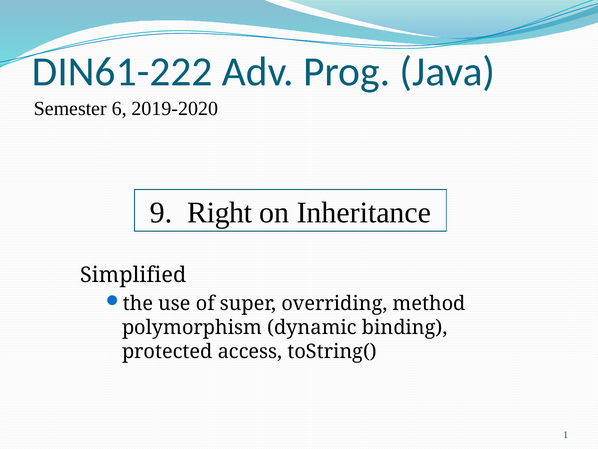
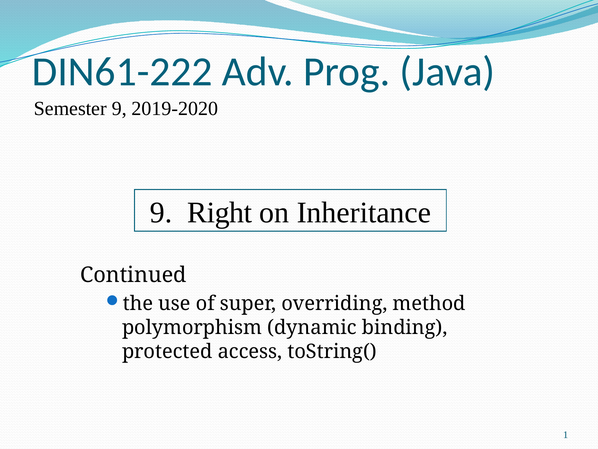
Semester 6: 6 -> 9
Simplified: Simplified -> Continued
